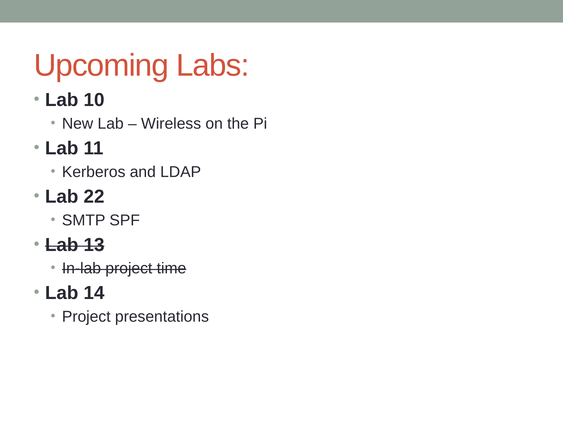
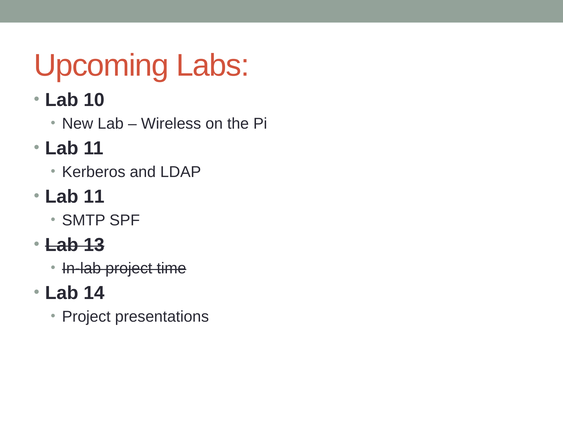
22 at (94, 196): 22 -> 11
